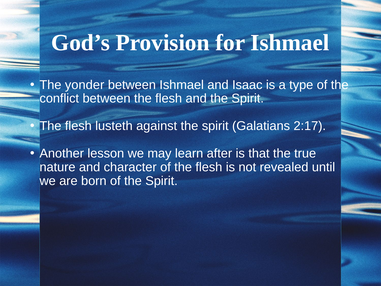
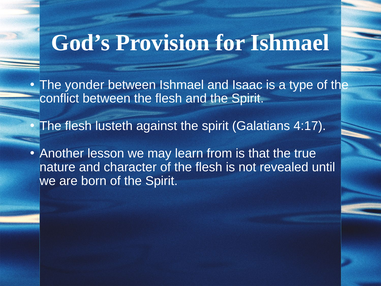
2:17: 2:17 -> 4:17
after: after -> from
